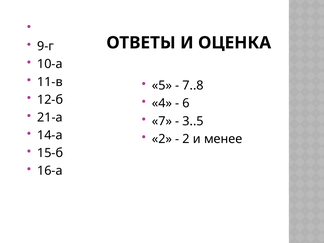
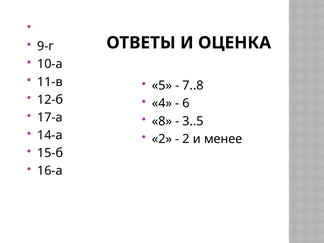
21-а: 21-а -> 17-а
7: 7 -> 8
